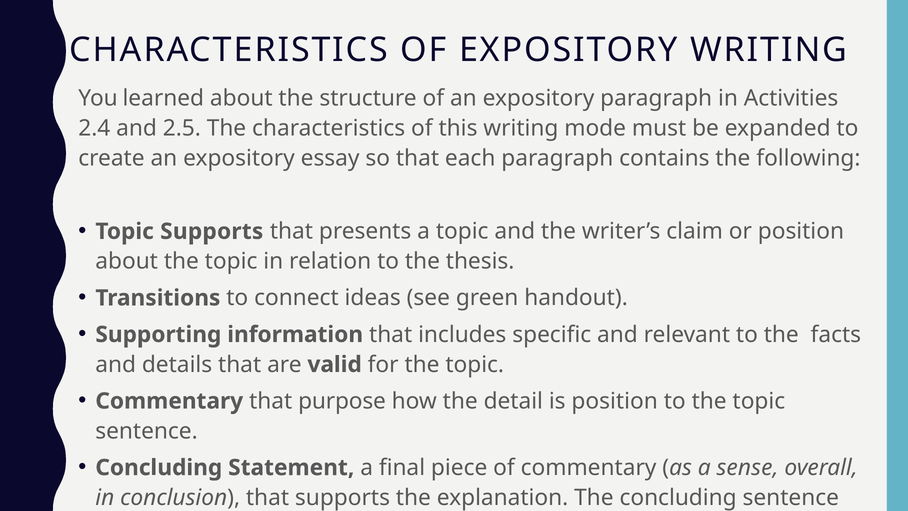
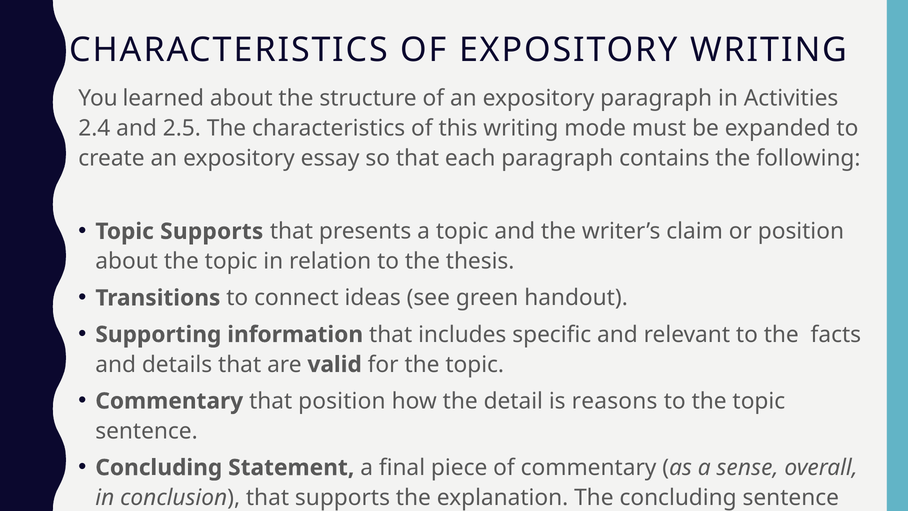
that purpose: purpose -> position
is position: position -> reasons
